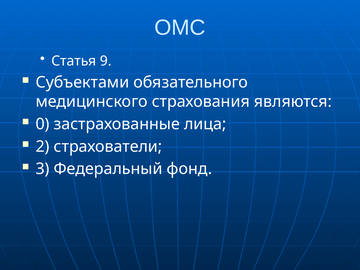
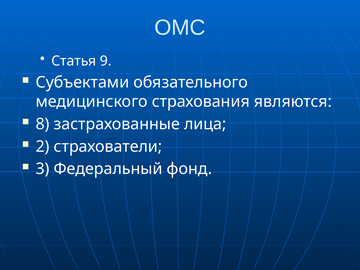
0: 0 -> 8
